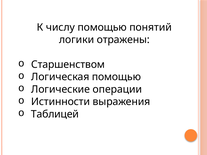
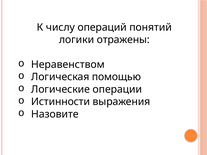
числу помощью: помощью -> операций
Старшенством: Старшенством -> Неравенством
Таблицей: Таблицей -> Назовите
